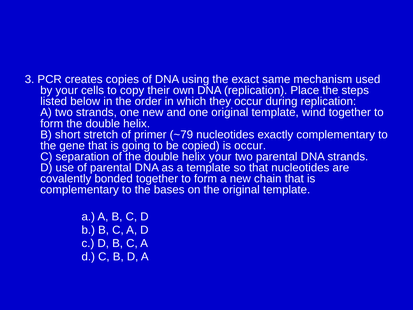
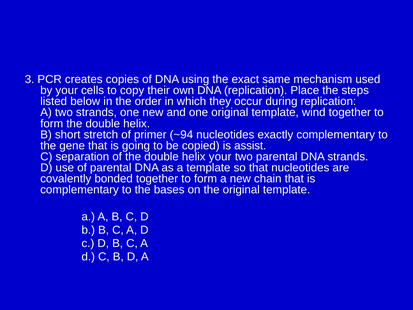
~79: ~79 -> ~94
is occur: occur -> assist
